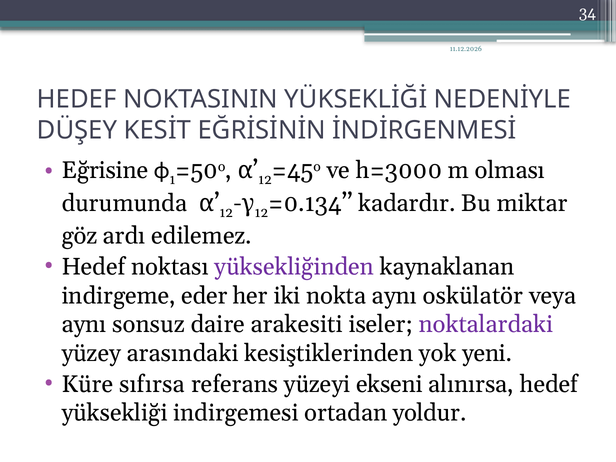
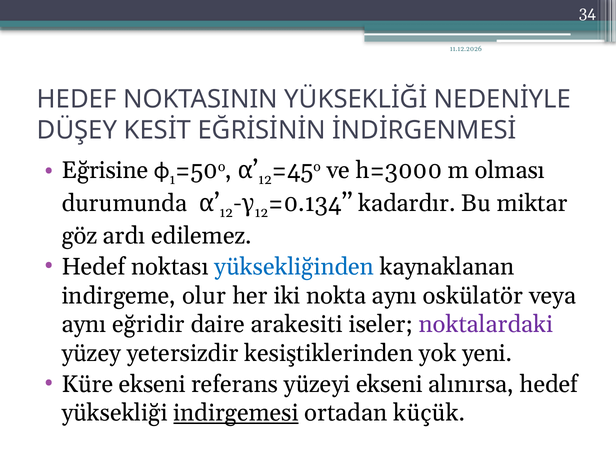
yüksekliğinden colour: purple -> blue
eder: eder -> olur
sonsuz: sonsuz -> eğridir
arasındaki: arasındaki -> yetersizdir
Küre sıfırsa: sıfırsa -> ekseni
indirgemesi underline: none -> present
yoldur: yoldur -> küçük
